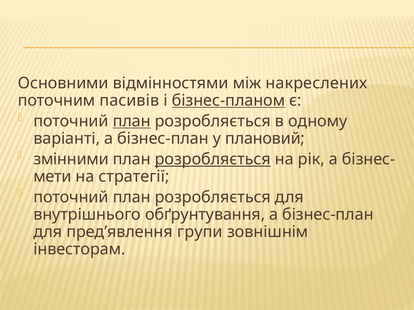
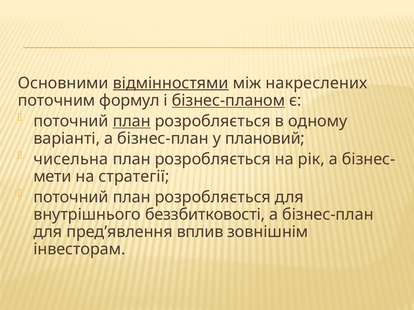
відмінностями underline: none -> present
пасивів: пасивів -> формул
змінними: змінними -> чисельна
розробляється at (213, 159) underline: present -> none
обґрунтування: обґрунтування -> беззбитковості
групи: групи -> вплив
